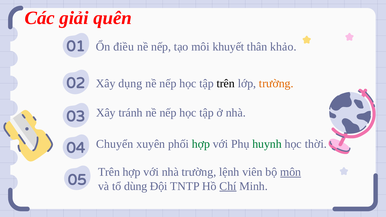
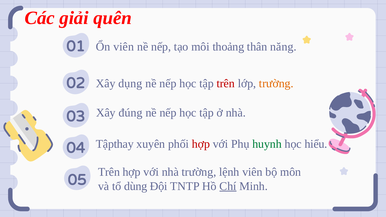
Ổn điều: điều -> viên
khuyết: khuyết -> thoảng
khảo: khảo -> năng
trên at (226, 84) colour: black -> red
tránh: tránh -> đúng
Chuyển: Chuyển -> Tậpthay
hợp at (201, 144) colour: green -> red
thời: thời -> hiểu
môn underline: present -> none
